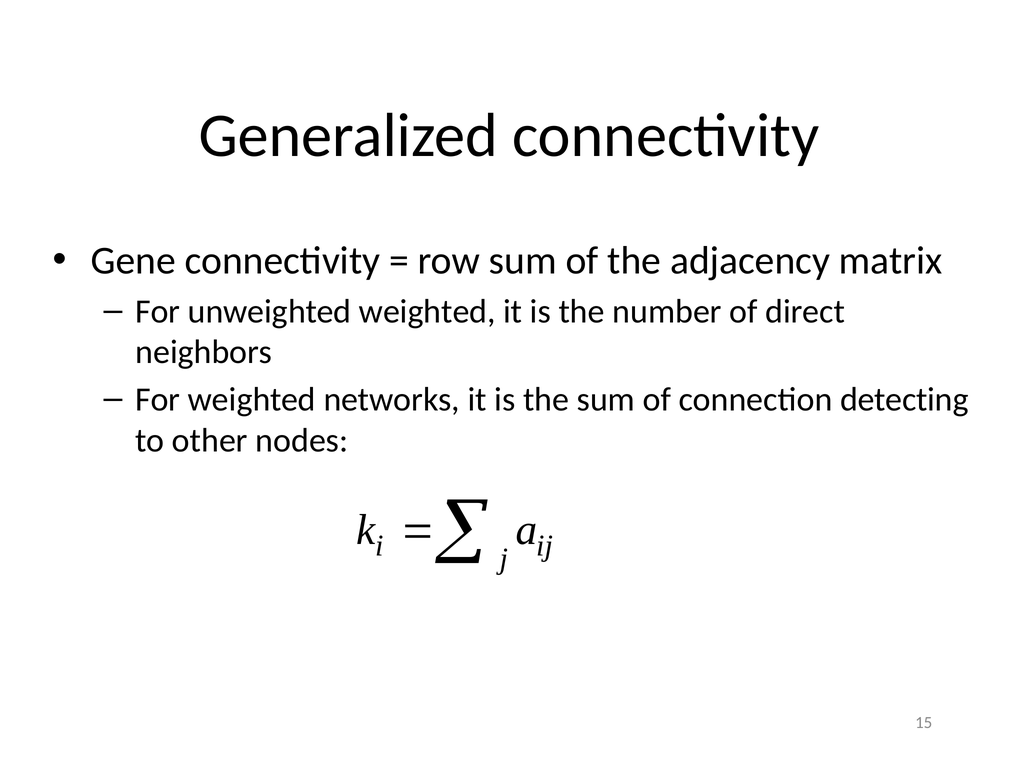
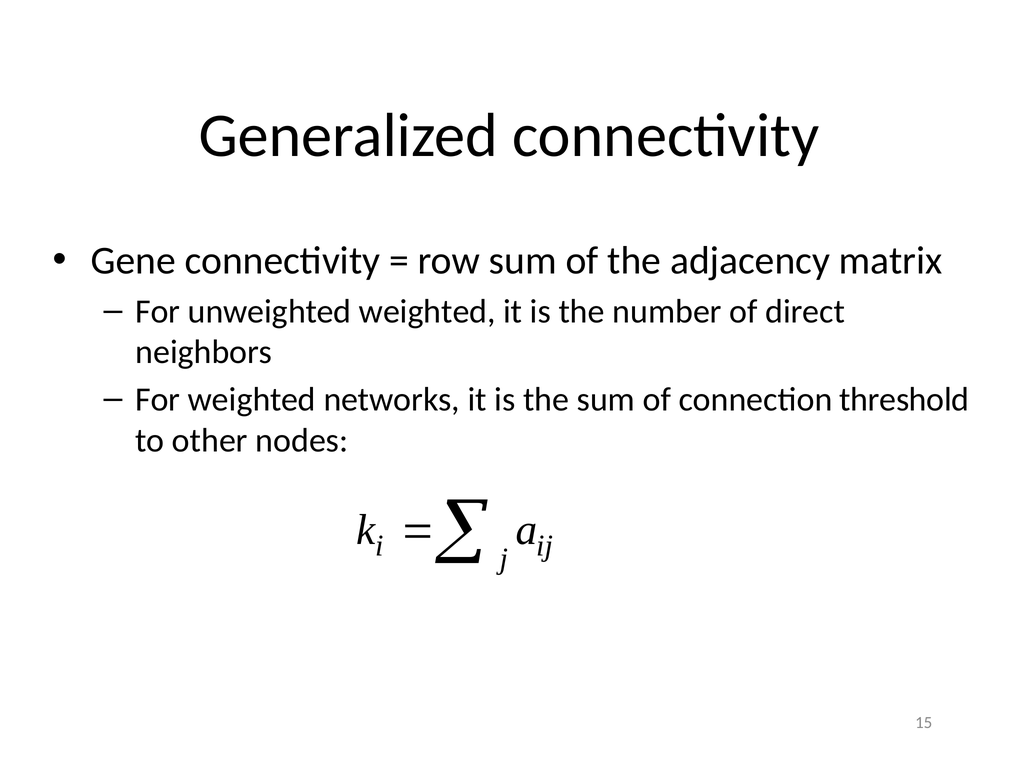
detecting: detecting -> threshold
